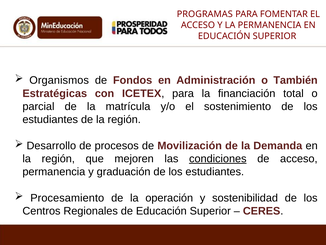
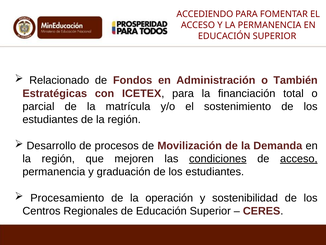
PROGRAMAS: PROGRAMAS -> ACCEDIENDO
Organismos: Organismos -> Relacionado
acceso at (299, 158) underline: none -> present
